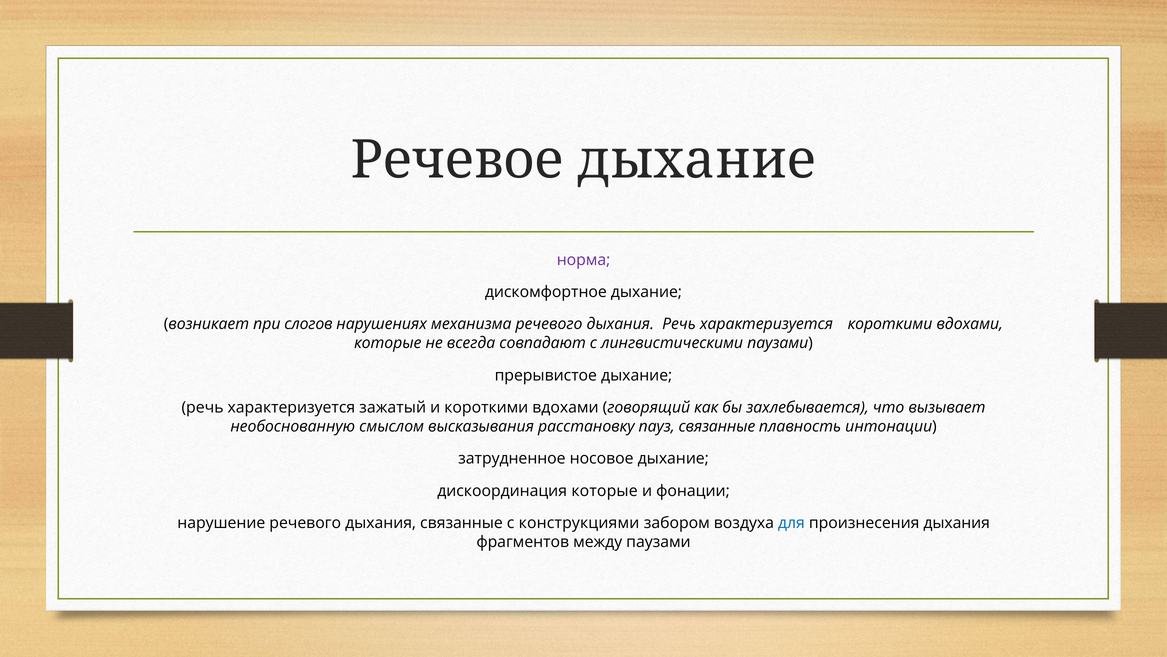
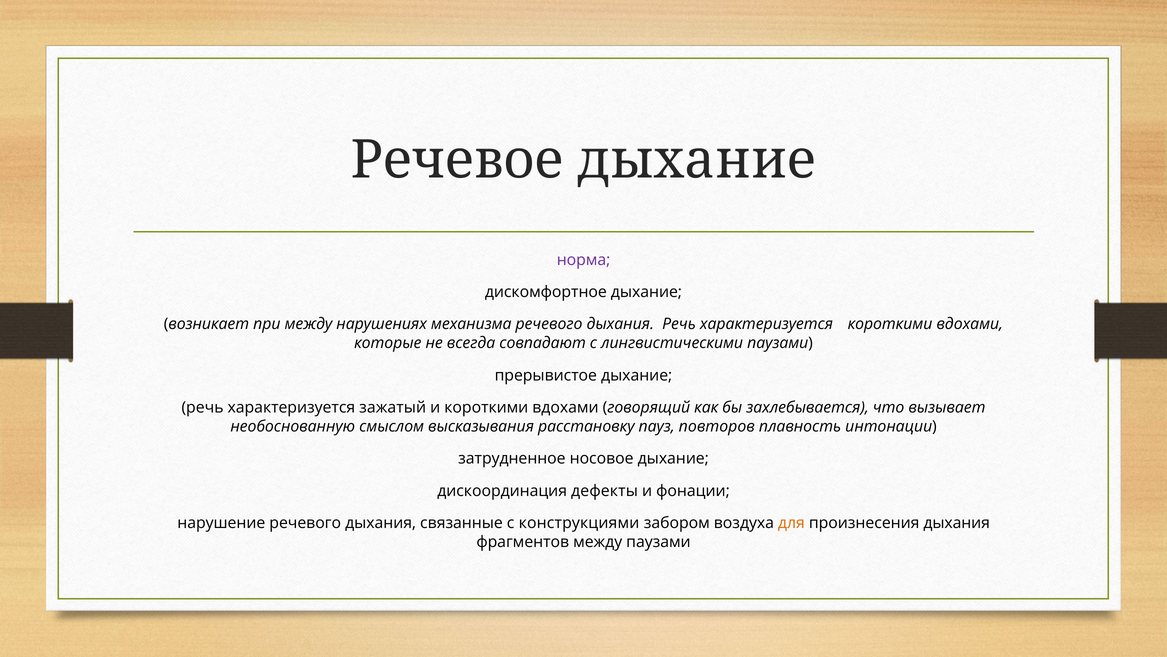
при слогов: слогов -> между
пауз связанные: связанные -> повторов
дискоординация которые: которые -> дефекты
для colour: blue -> orange
